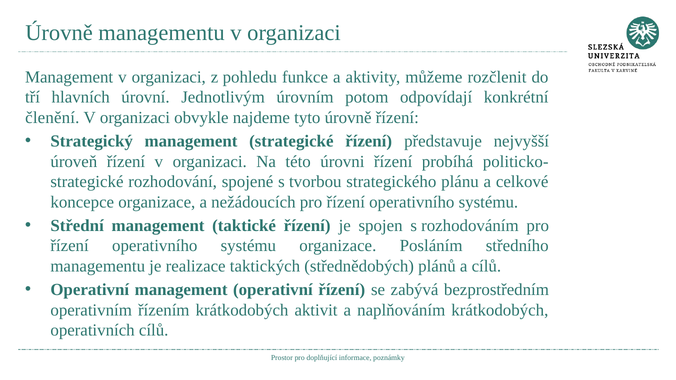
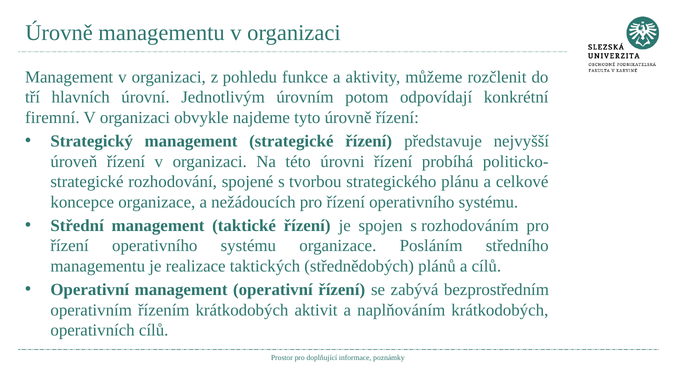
členění: členění -> firemní
